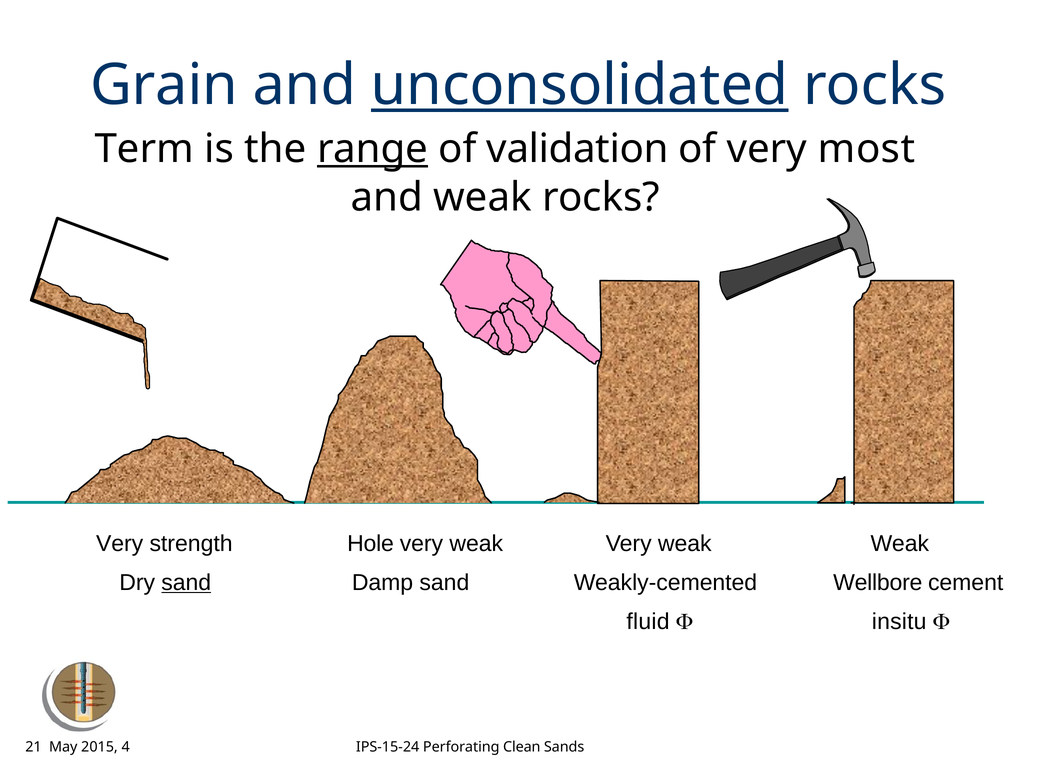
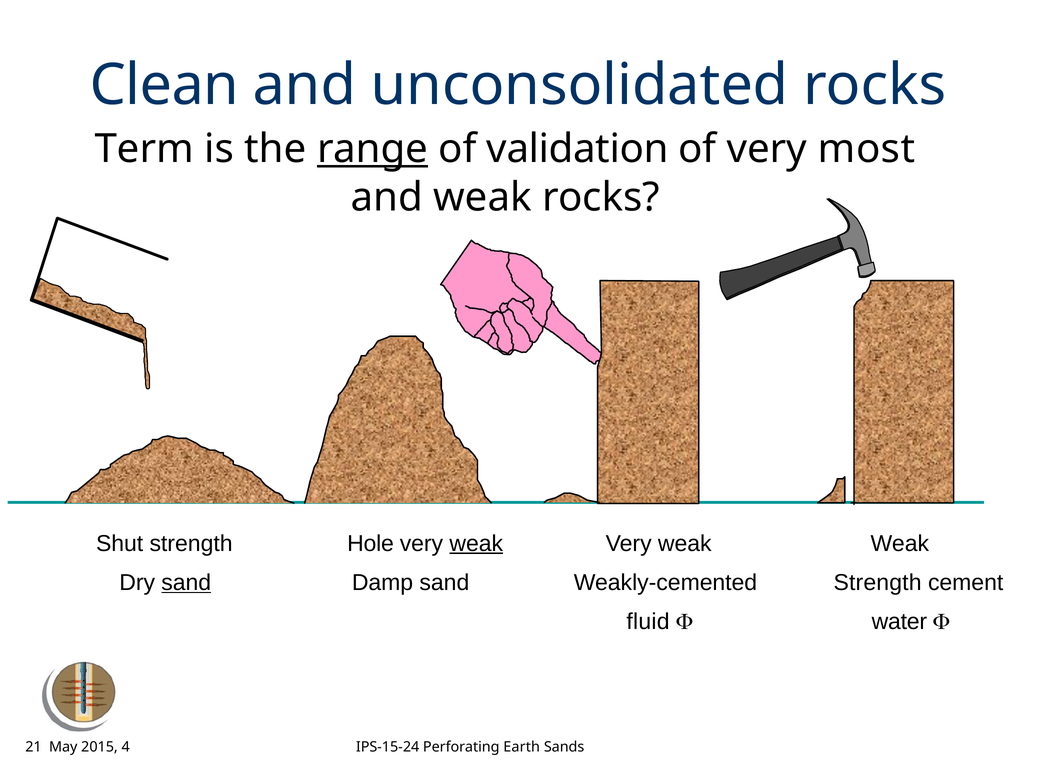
Grain: Grain -> Clean
unconsolidated underline: present -> none
Very at (120, 544): Very -> Shut
weak at (476, 544) underline: none -> present
Wellbore at (878, 583): Wellbore -> Strength
insitu: insitu -> water
Clean: Clean -> Earth
